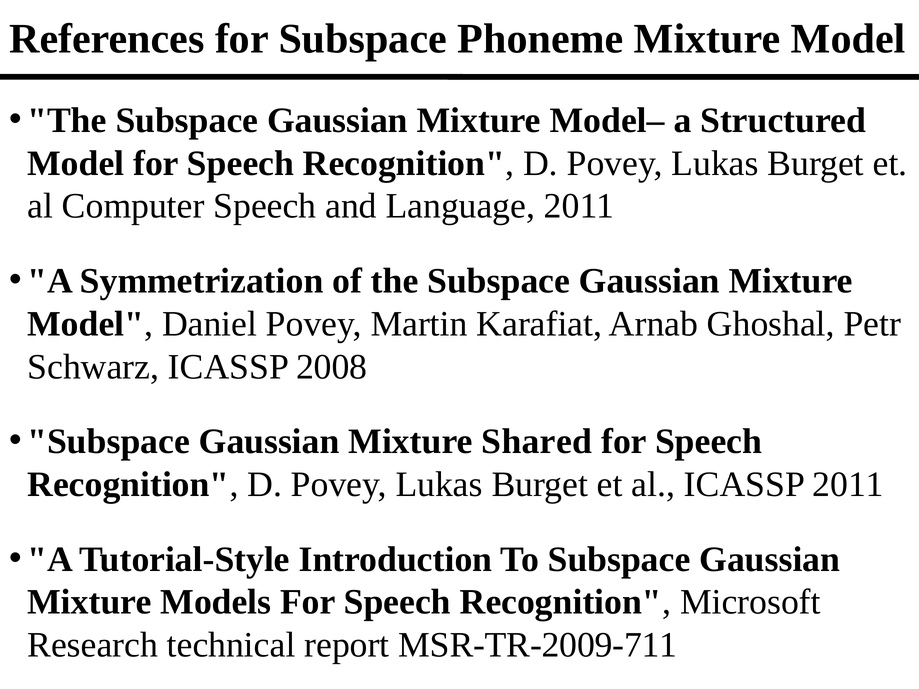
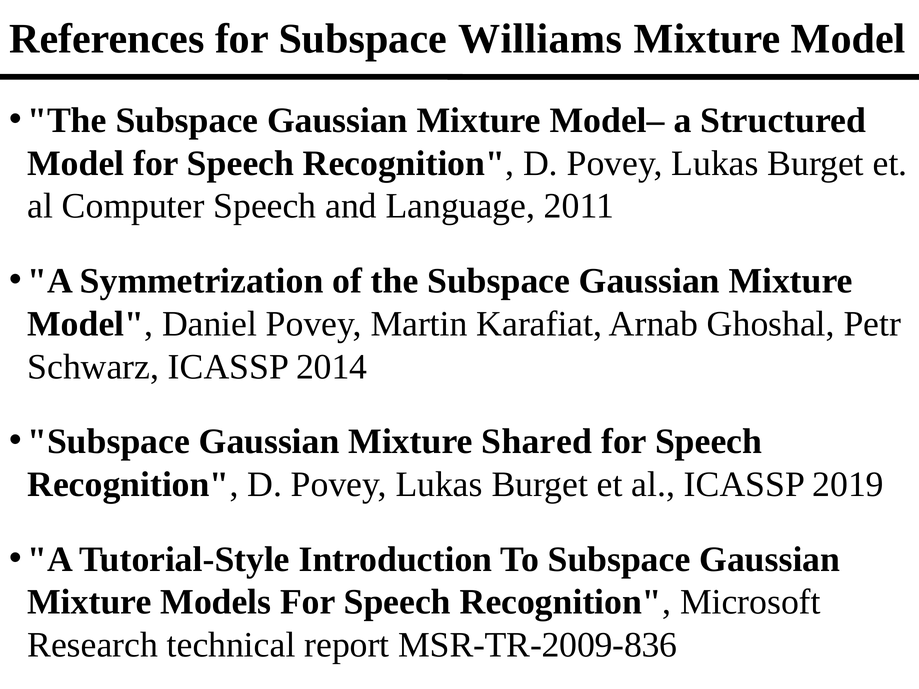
Phoneme: Phoneme -> Williams
2008: 2008 -> 2014
ICASSP 2011: 2011 -> 2019
MSR-TR-2009-711: MSR-TR-2009-711 -> MSR-TR-2009-836
